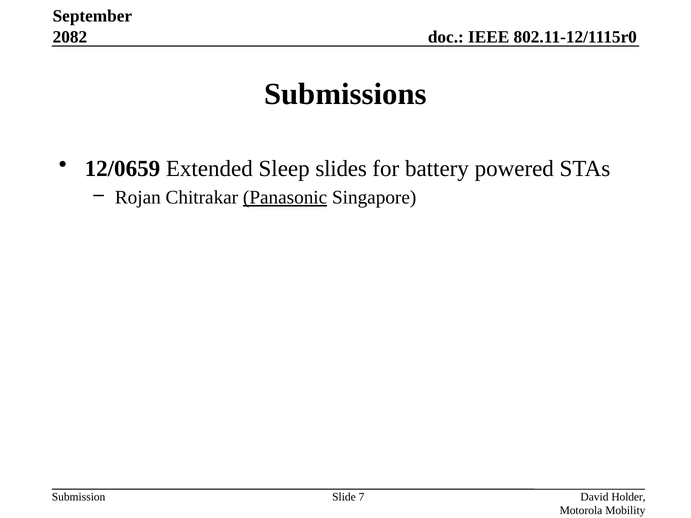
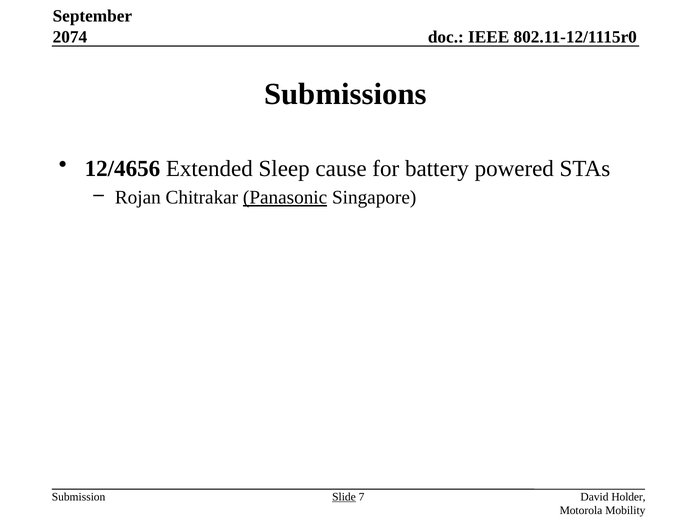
2082: 2082 -> 2074
12/0659: 12/0659 -> 12/4656
slides: slides -> cause
Slide underline: none -> present
